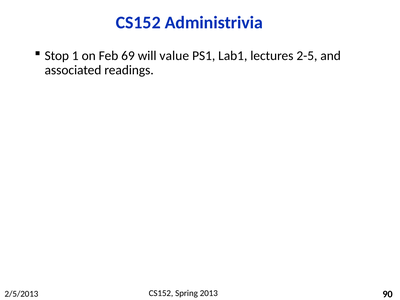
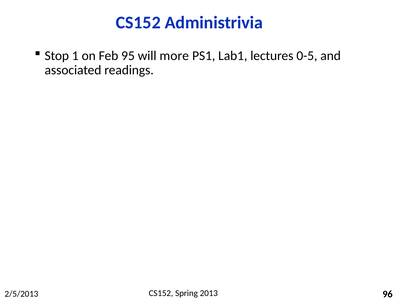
69: 69 -> 95
value: value -> more
2-5: 2-5 -> 0-5
90: 90 -> 96
